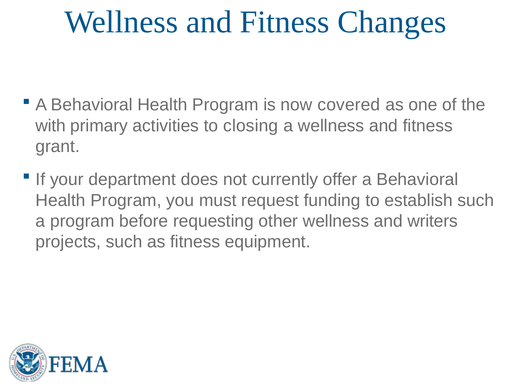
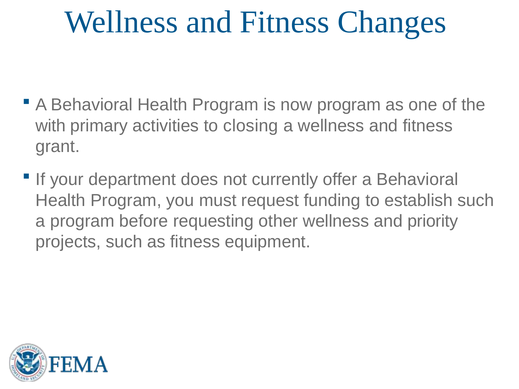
now covered: covered -> program
writers: writers -> priority
